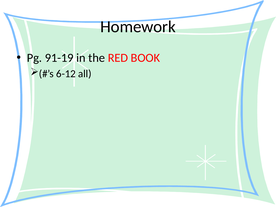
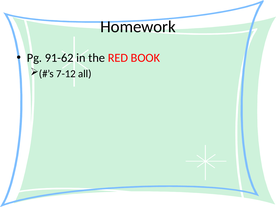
91-19: 91-19 -> 91-62
6-12: 6-12 -> 7-12
